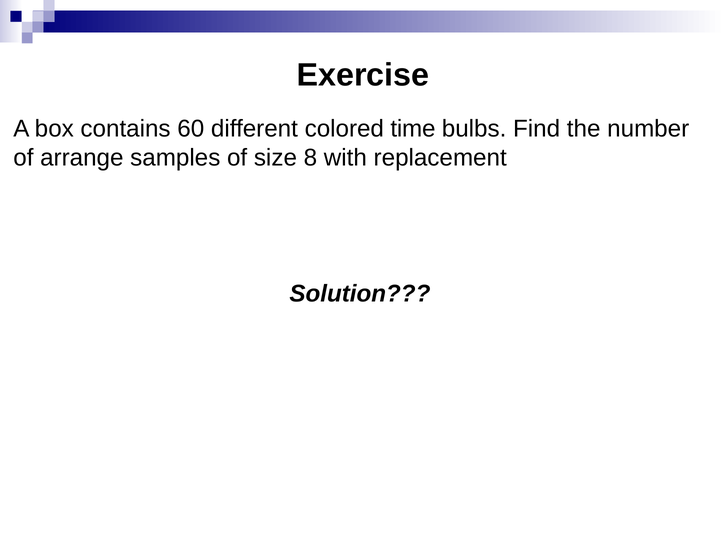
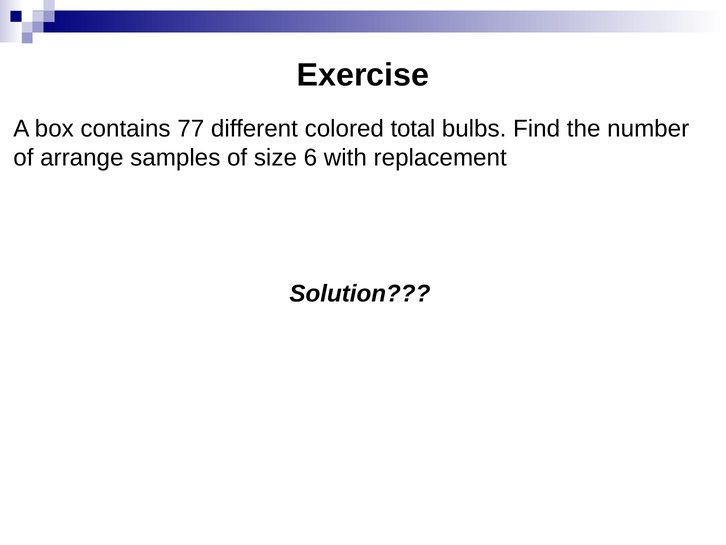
60: 60 -> 77
time: time -> total
8: 8 -> 6
